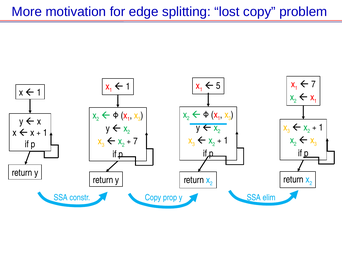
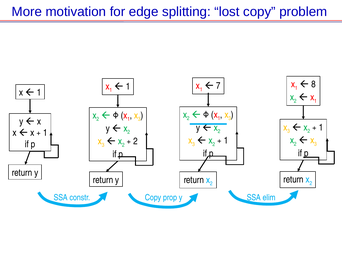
7 at (313, 84): 7 -> 8
5: 5 -> 7
7 at (136, 142): 7 -> 2
